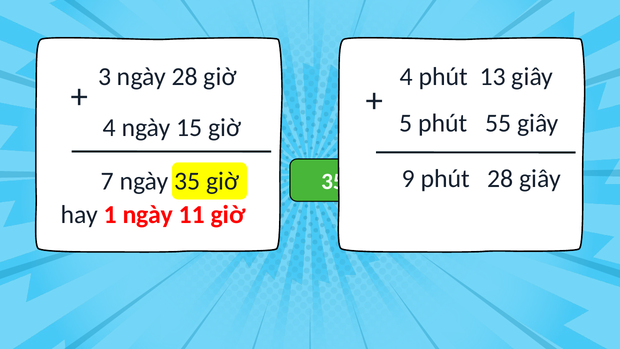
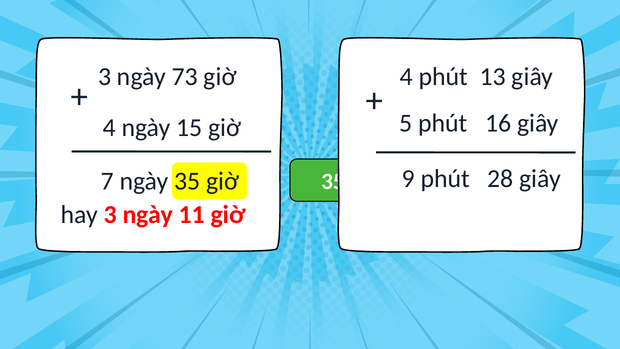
ngày 28: 28 -> 73
55: 55 -> 16
hay 1: 1 -> 3
